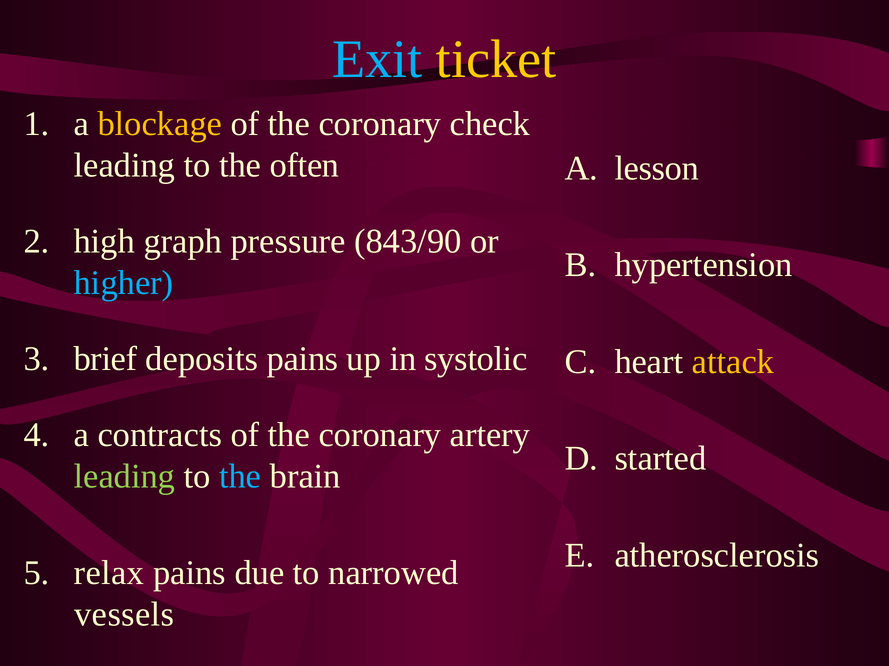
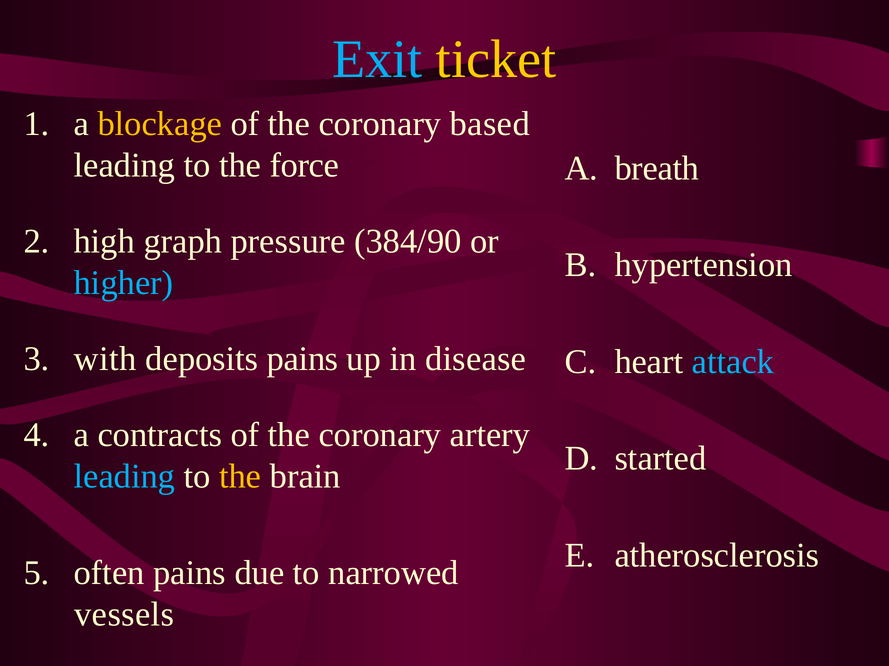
check: check -> based
often: often -> force
lesson: lesson -> breath
843/90: 843/90 -> 384/90
brief: brief -> with
systolic: systolic -> disease
attack colour: yellow -> light blue
leading at (124, 477) colour: light green -> light blue
the at (240, 477) colour: light blue -> yellow
relax: relax -> often
